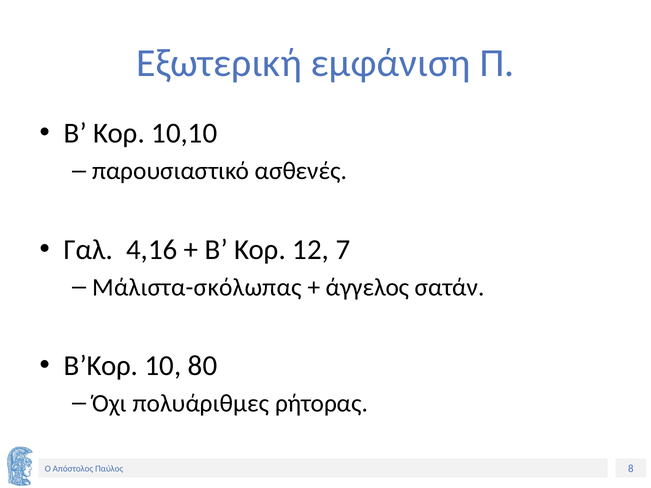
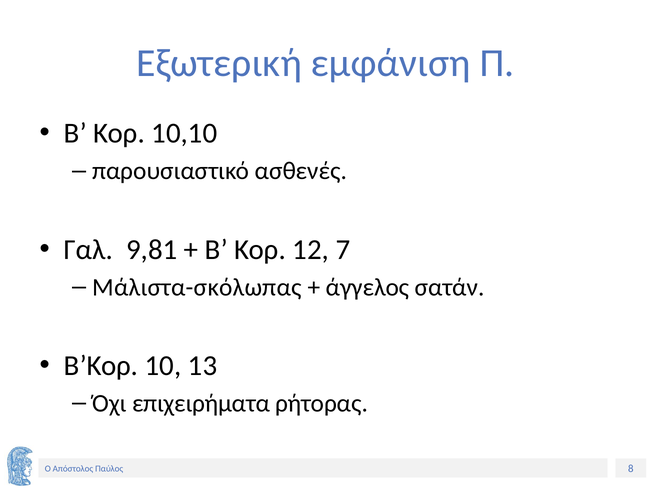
4,16: 4,16 -> 9,81
80: 80 -> 13
πολυάριθμες: πολυάριθμες -> επιχειρήματα
